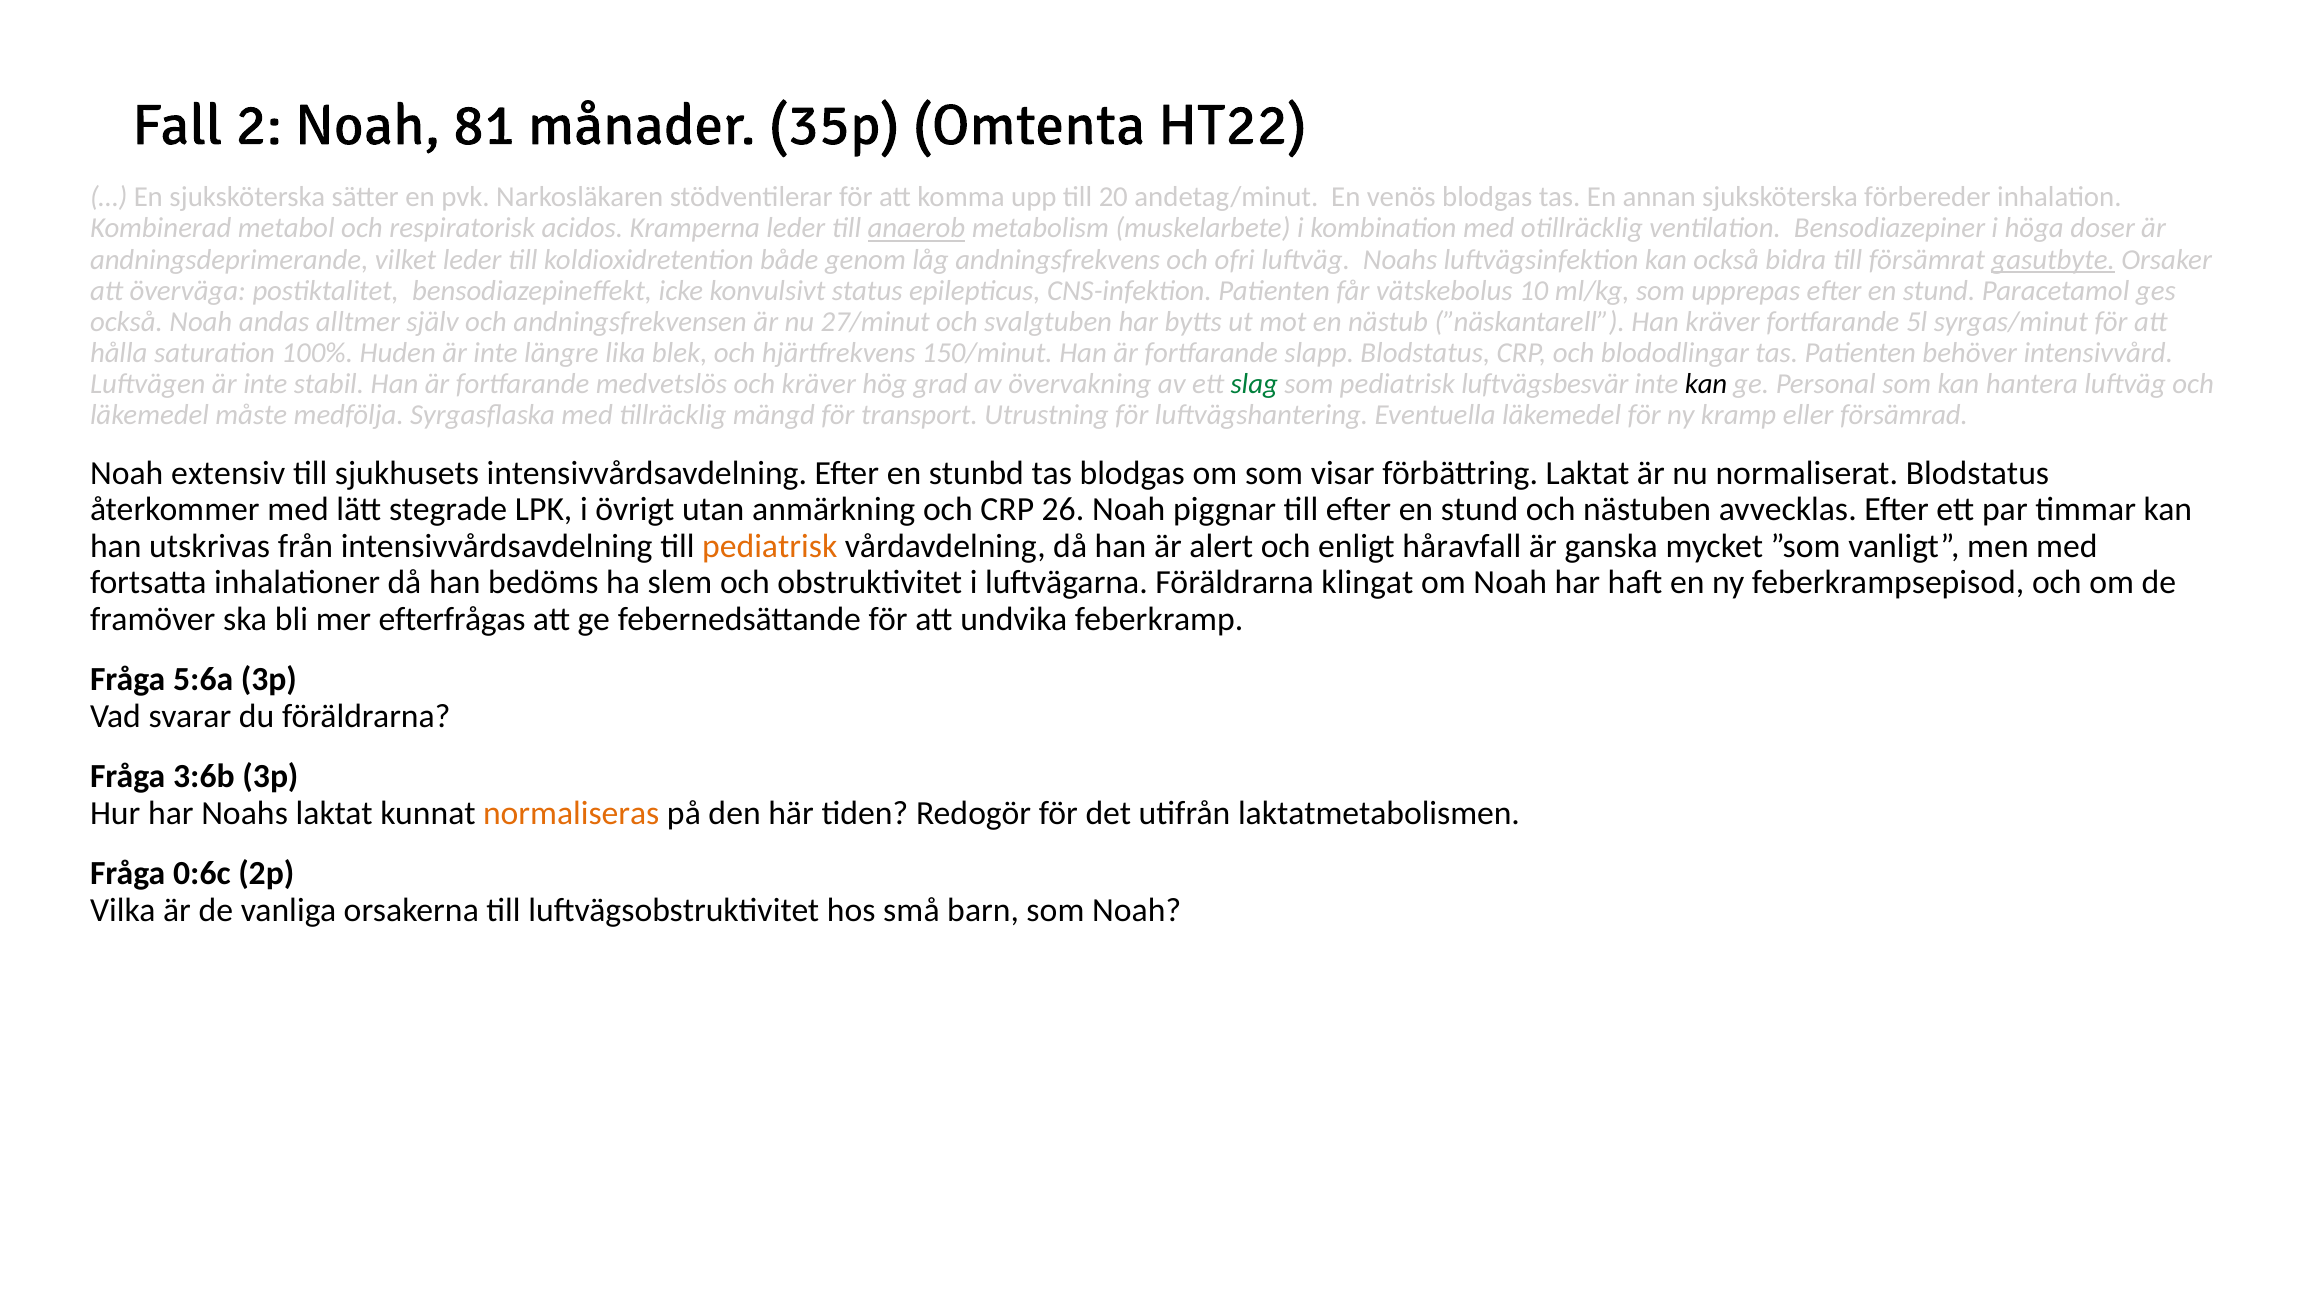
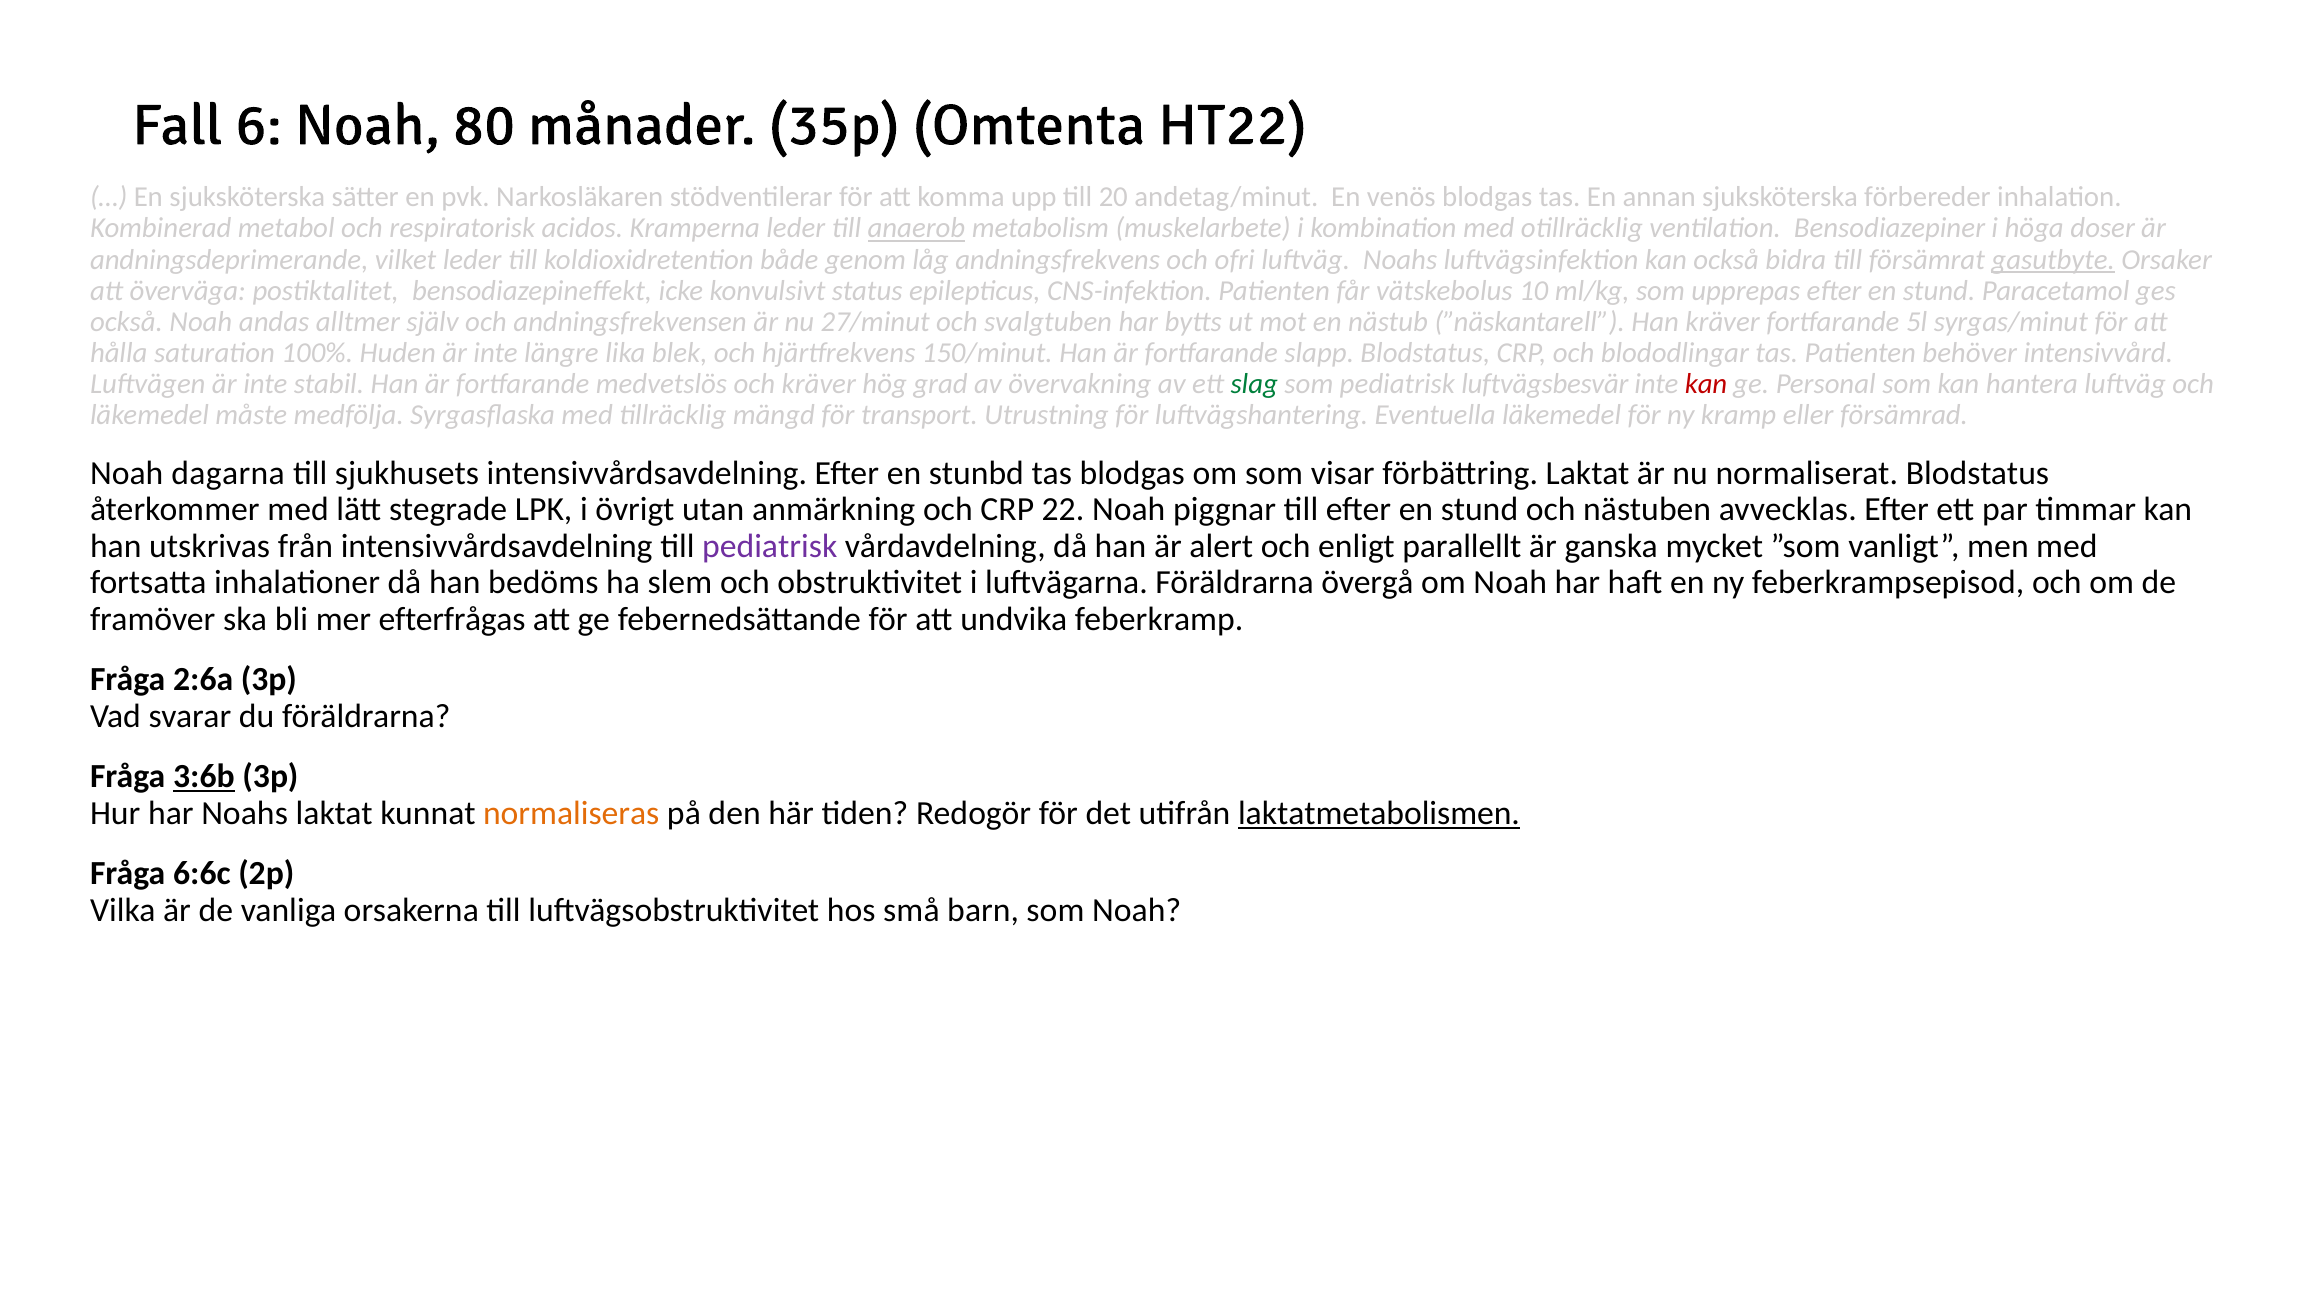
2: 2 -> 6
81: 81 -> 80
kan at (1706, 384) colour: black -> red
extensiv: extensiv -> dagarna
26: 26 -> 22
pediatrisk at (770, 546) colour: orange -> purple
håravfall: håravfall -> parallellt
klingat: klingat -> övergå
5:6a: 5:6a -> 2:6a
3:6b underline: none -> present
laktatmetabolismen underline: none -> present
0:6c: 0:6c -> 6:6c
